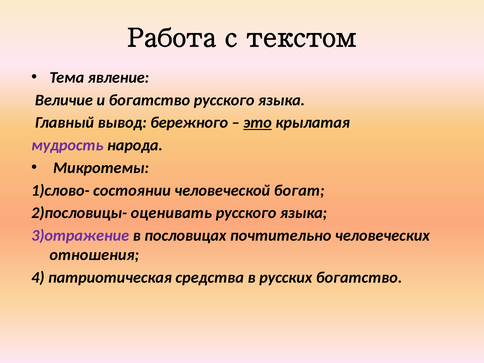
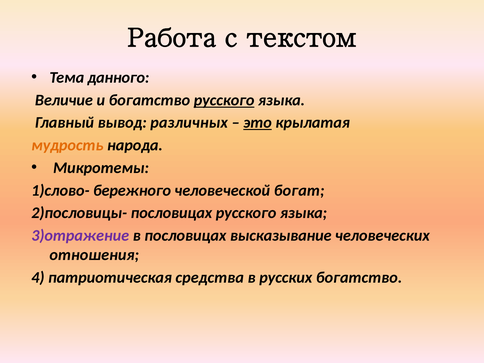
явление: явление -> данного
русского at (224, 100) underline: none -> present
бережного: бережного -> различных
мудрость colour: purple -> orange
состоянии: состоянии -> бережного
2)пословицы- оценивать: оценивать -> пословицах
почтительно: почтительно -> высказывание
